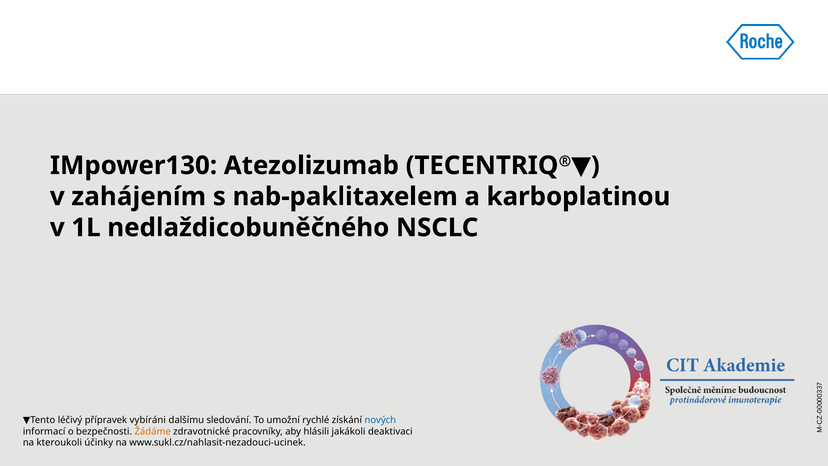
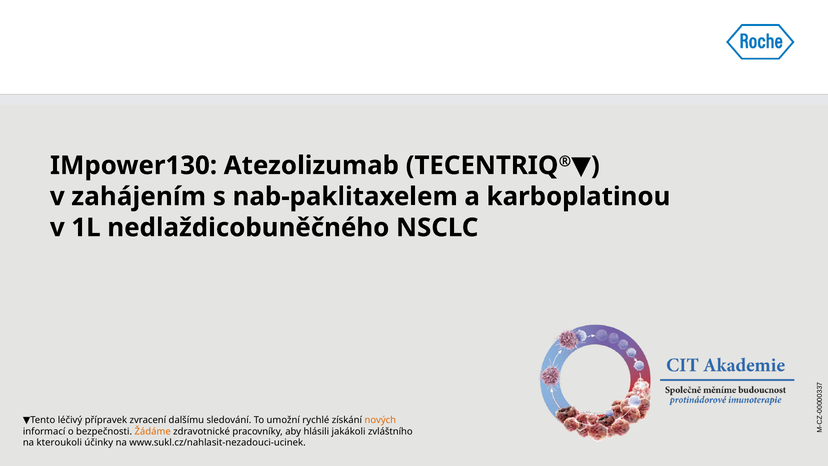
vybíráni: vybíráni -> zvracení
nových colour: blue -> orange
deaktivaci: deaktivaci -> zvláštního
